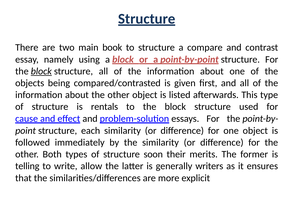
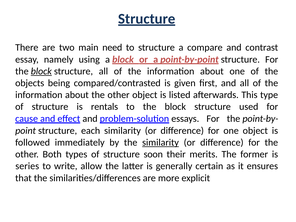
book: book -> need
similarity at (161, 142) underline: none -> present
telling: telling -> series
writers: writers -> certain
